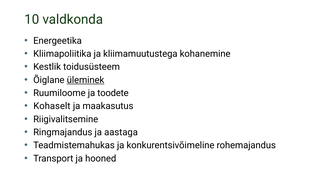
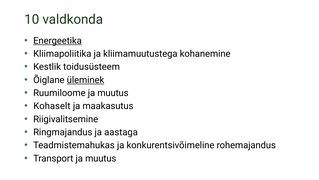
Energeetika underline: none -> present
Ruumiloome ja toodete: toodete -> muutus
Transport ja hooned: hooned -> muutus
